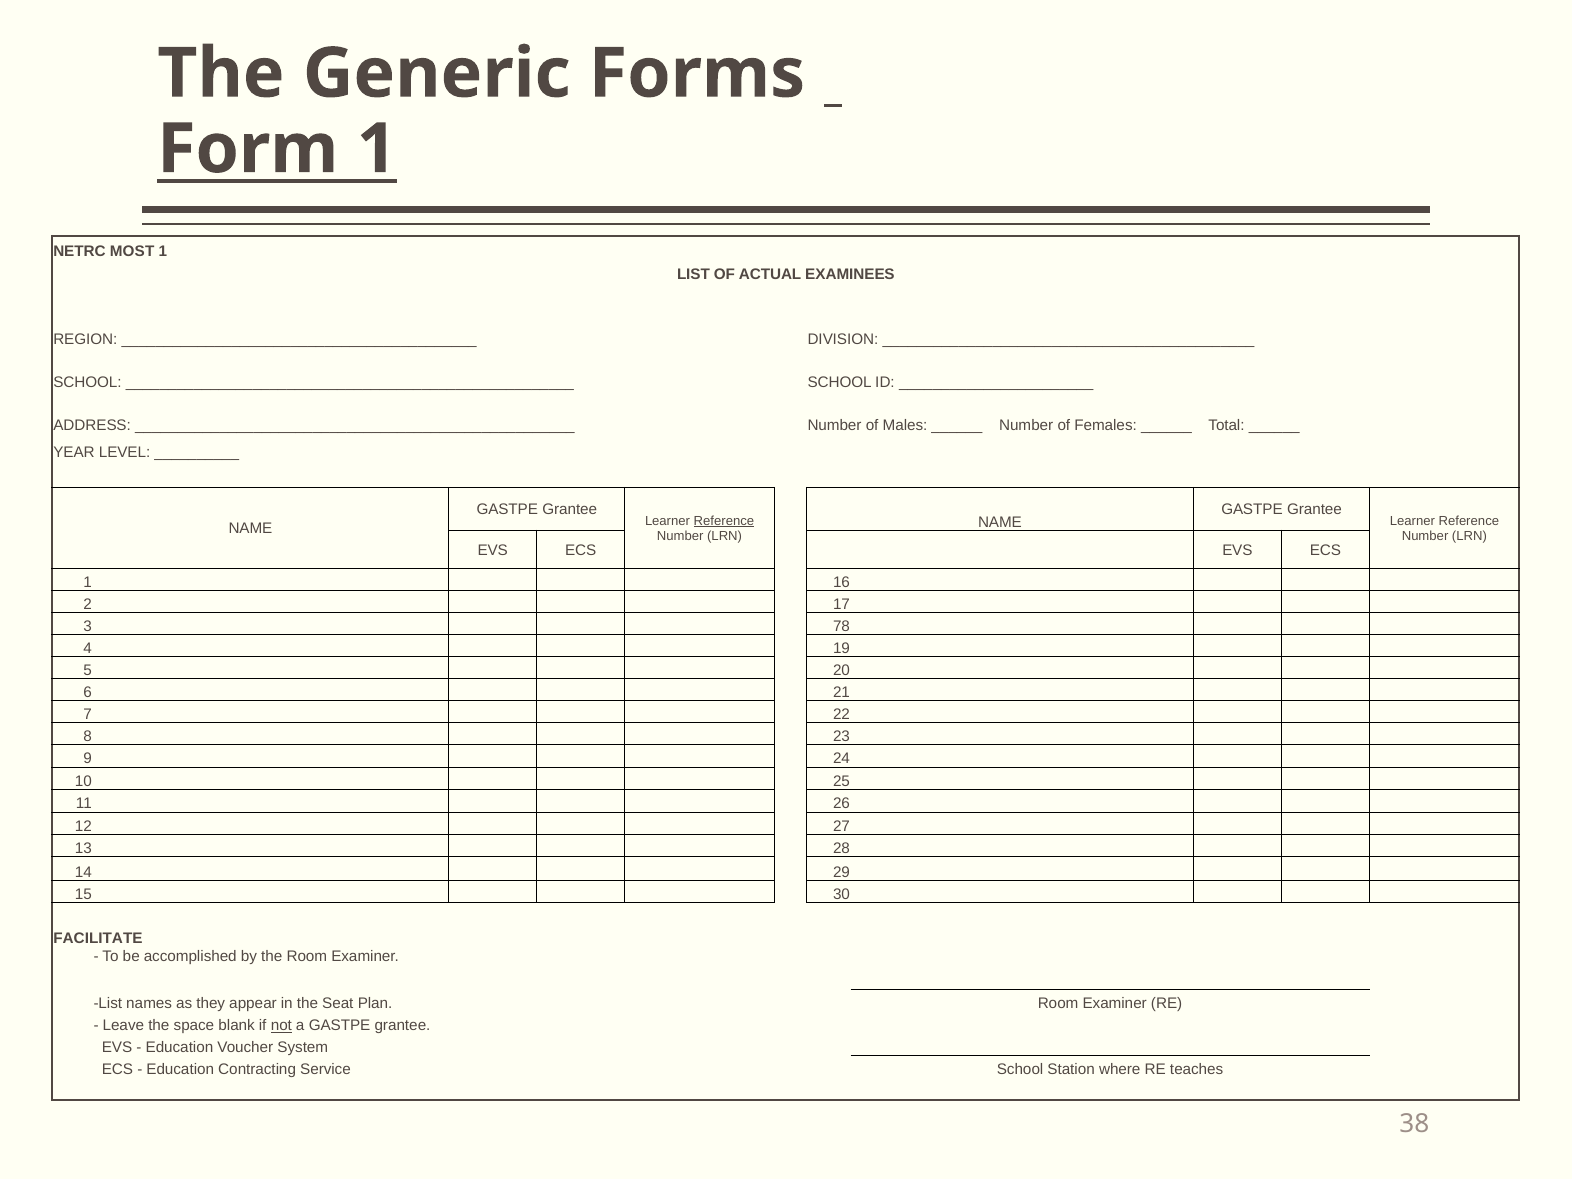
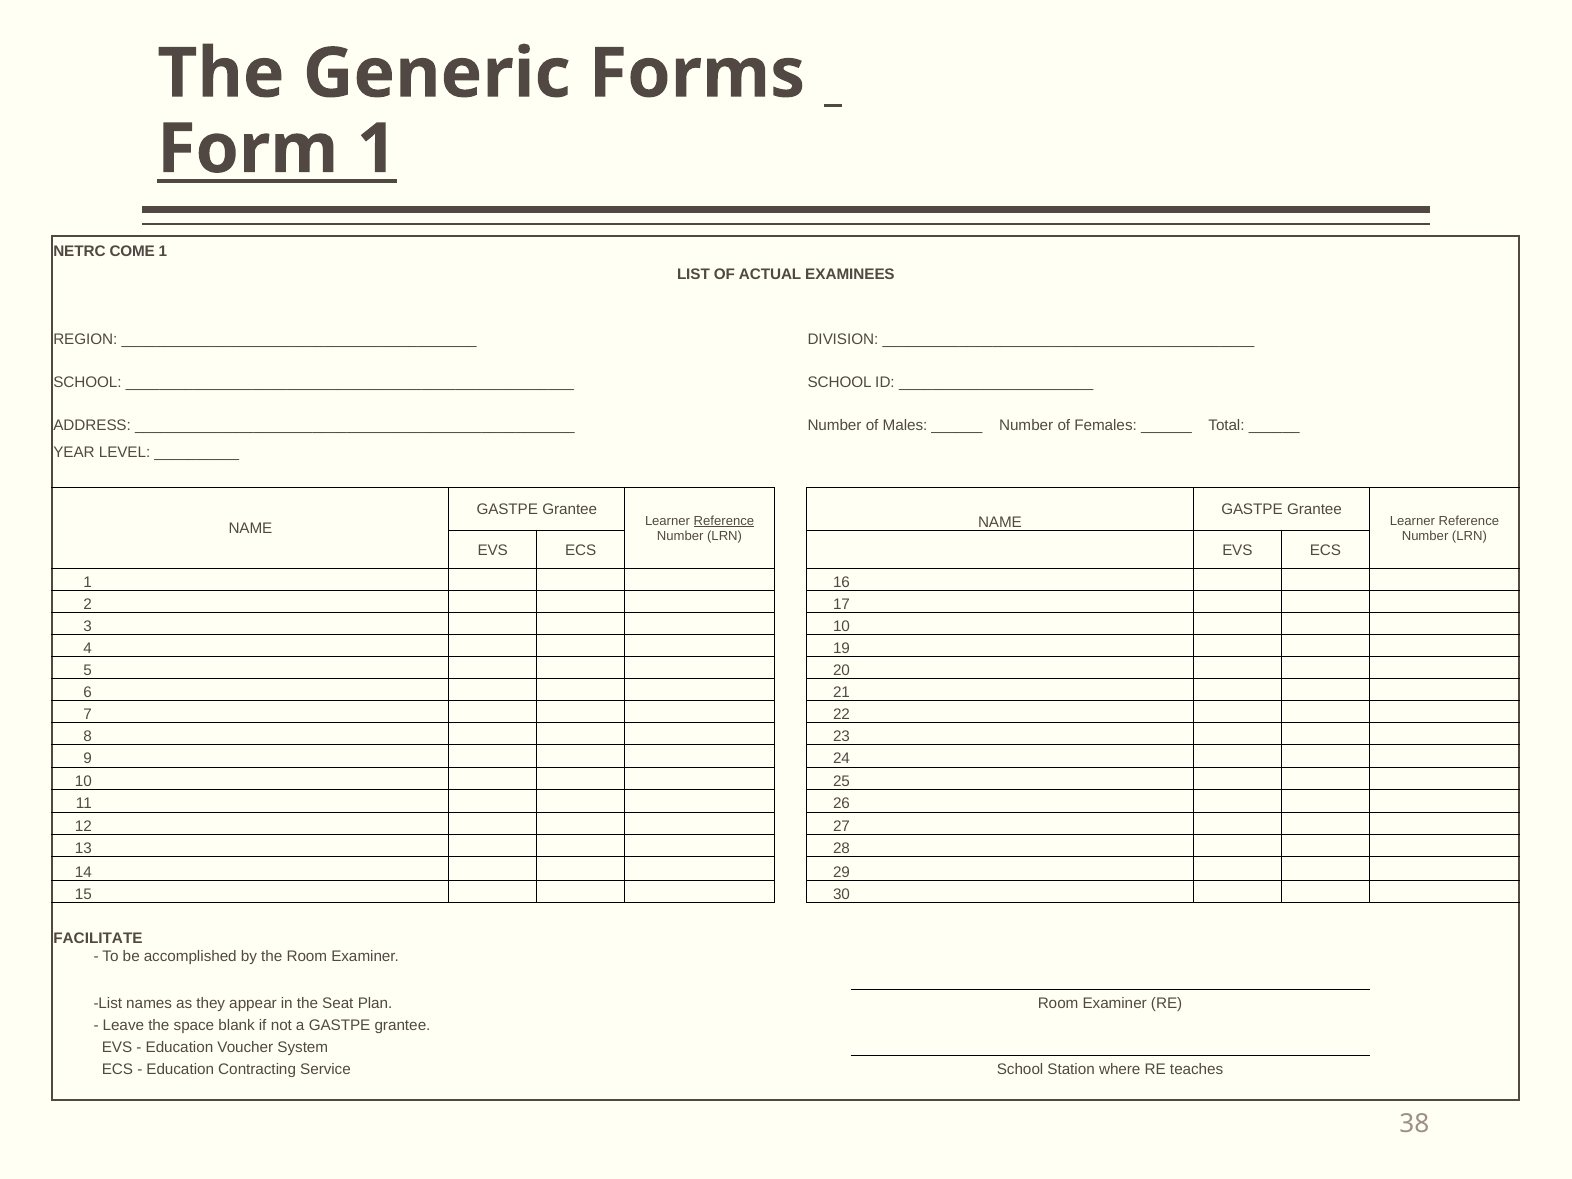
MOST: MOST -> COME
3 78: 78 -> 10
not underline: present -> none
